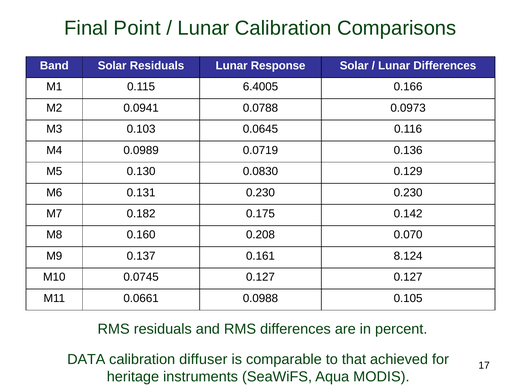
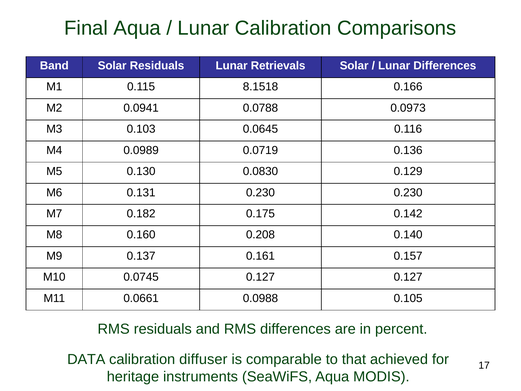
Final Point: Point -> Aqua
Response: Response -> Retrievals
6.4005: 6.4005 -> 8.1518
0.070: 0.070 -> 0.140
8.124: 8.124 -> 0.157
